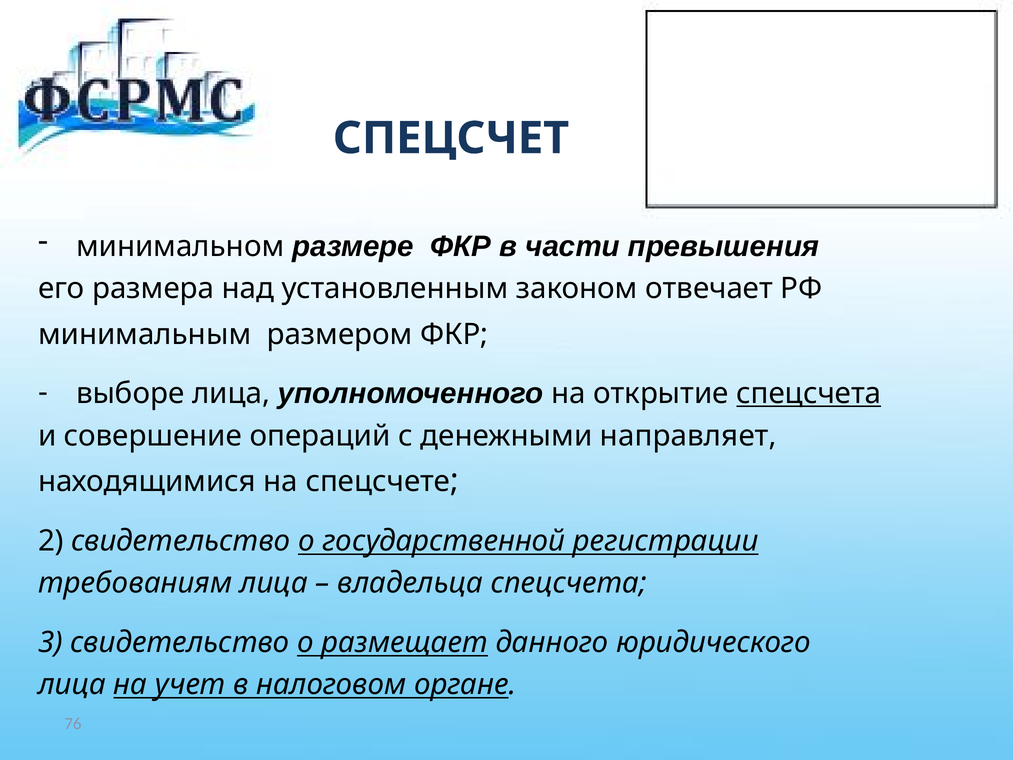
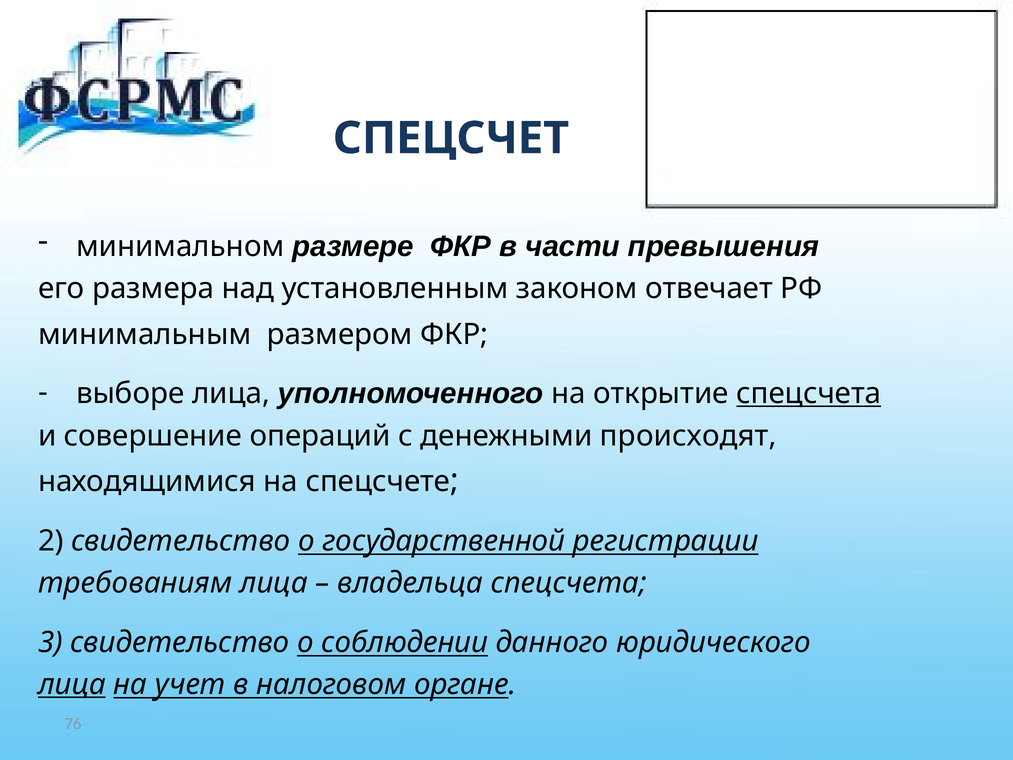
направляет: направляет -> происходят
размещает: размещает -> соблюдении
лица at (72, 684) underline: none -> present
